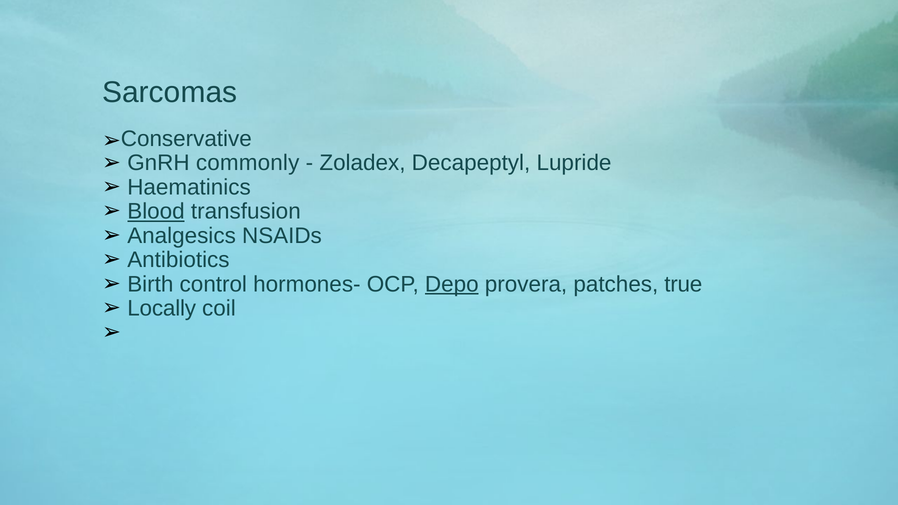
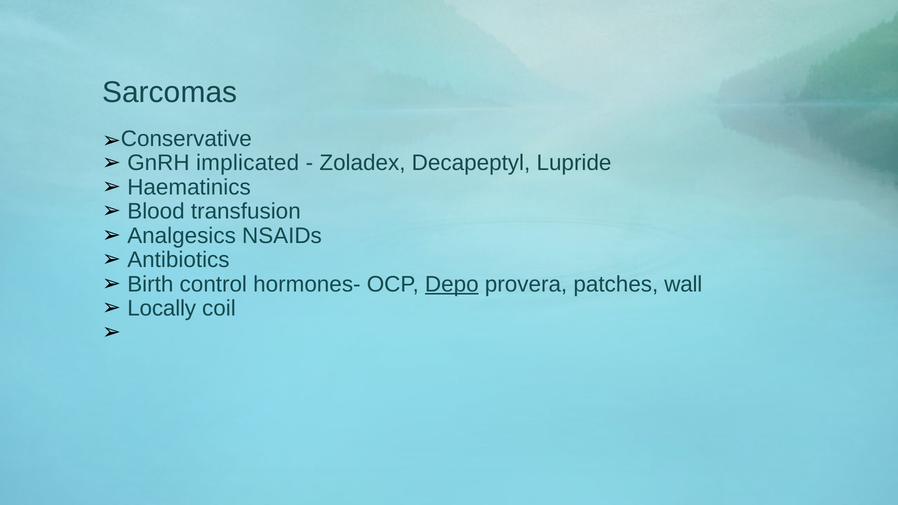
commonly: commonly -> implicated
Blood underline: present -> none
true: true -> wall
